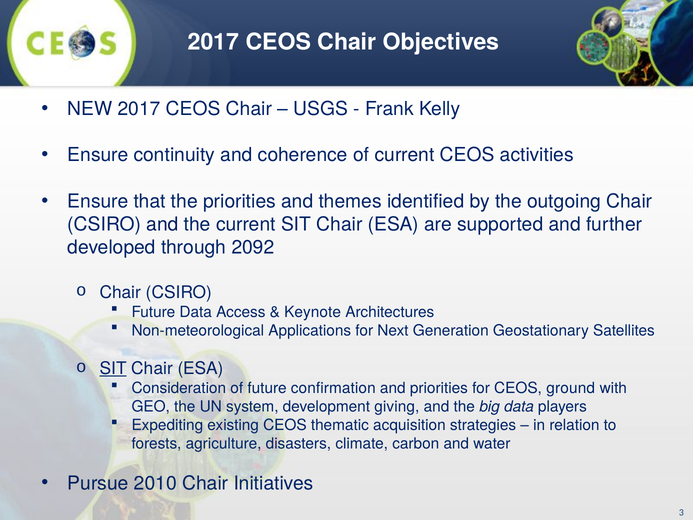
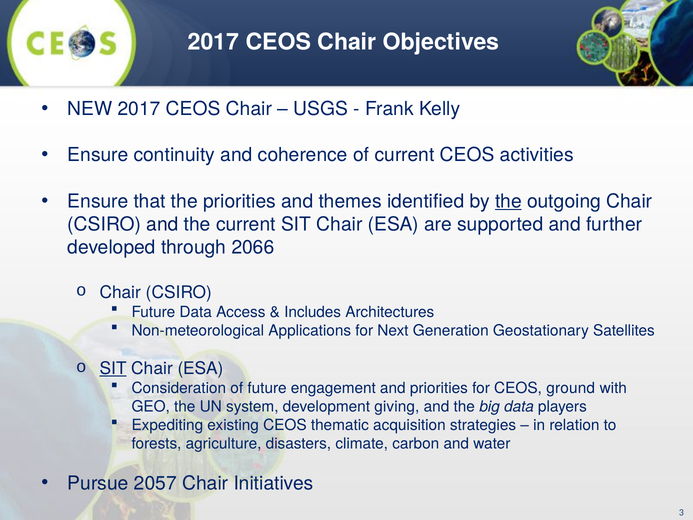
the at (508, 201) underline: none -> present
2092: 2092 -> 2066
Keynote: Keynote -> Includes
confirmation: confirmation -> engagement
2010: 2010 -> 2057
